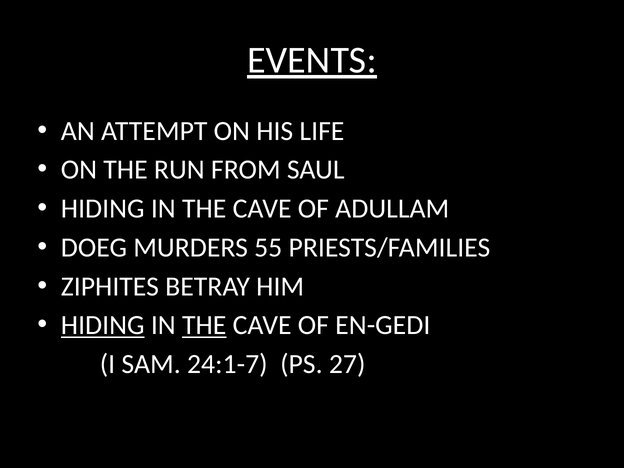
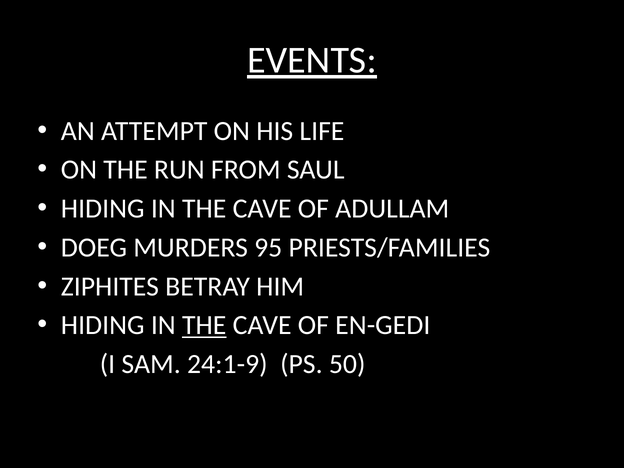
55: 55 -> 95
HIDING at (103, 325) underline: present -> none
24:1-7: 24:1-7 -> 24:1-9
27: 27 -> 50
